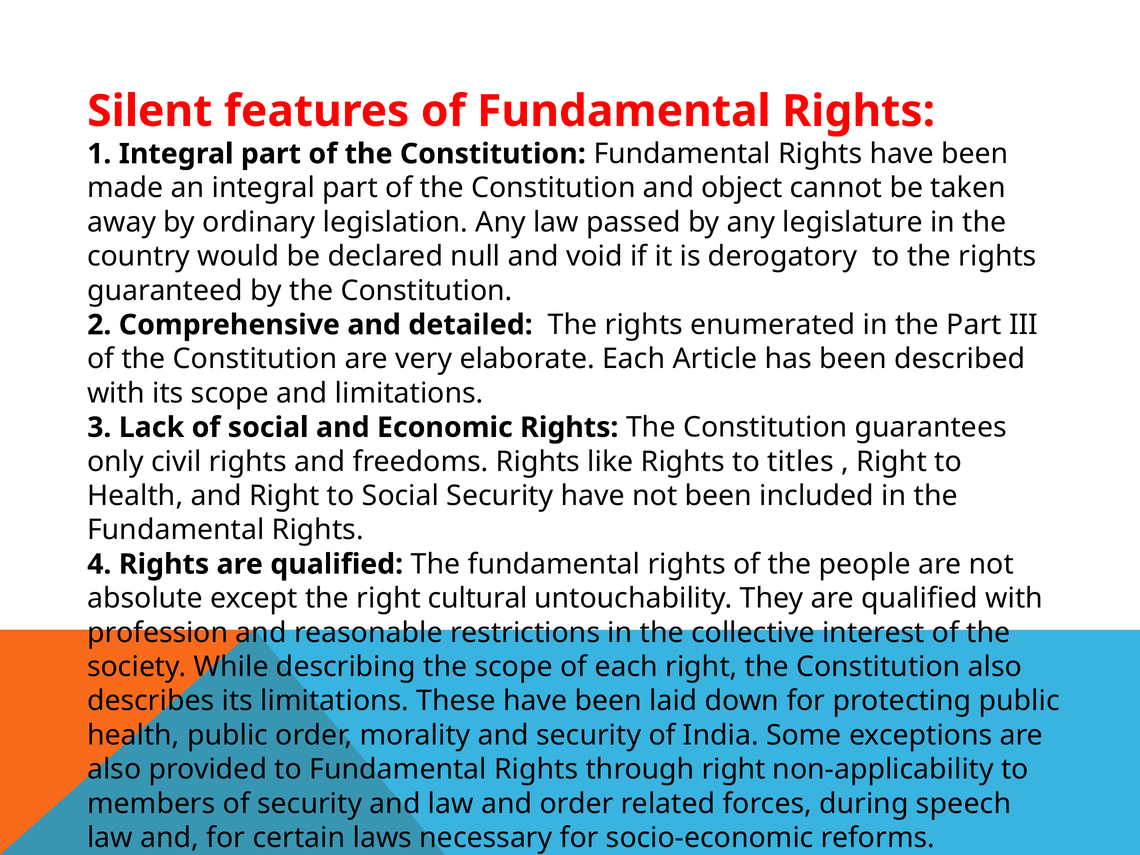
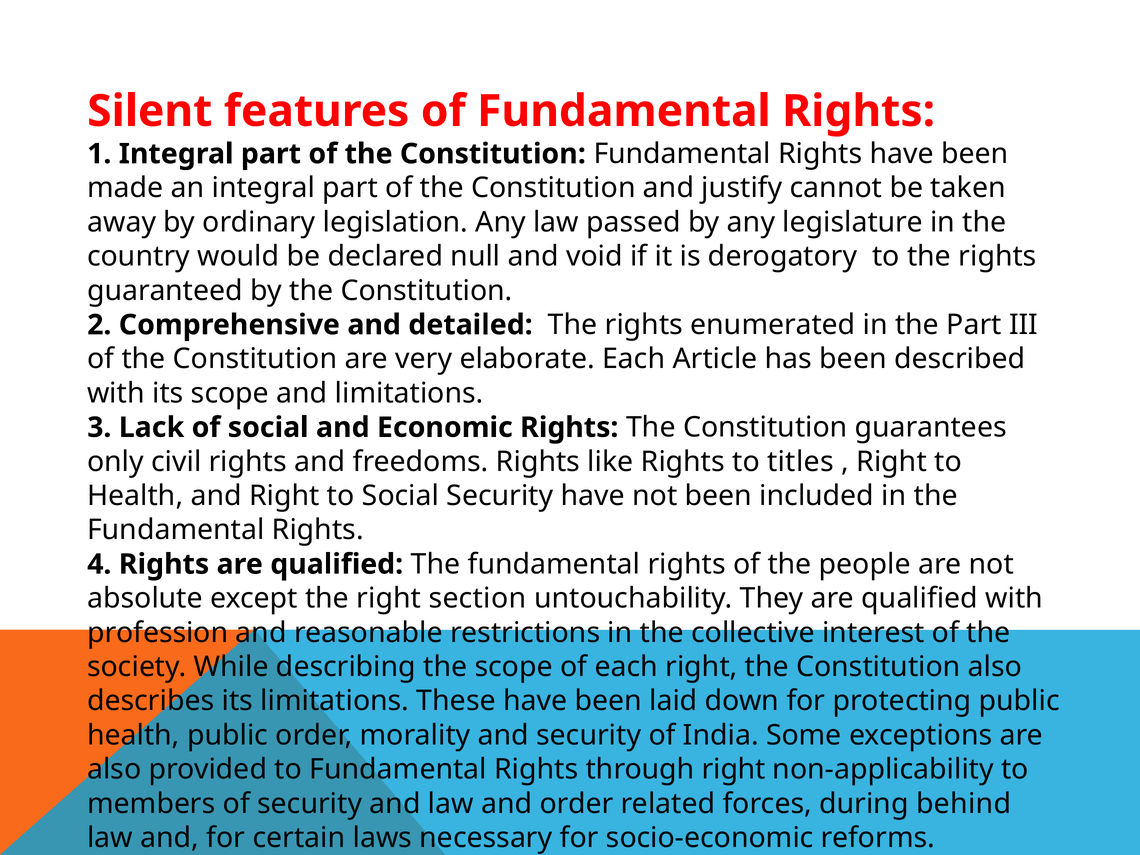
object: object -> justify
cultural: cultural -> section
speech: speech -> behind
